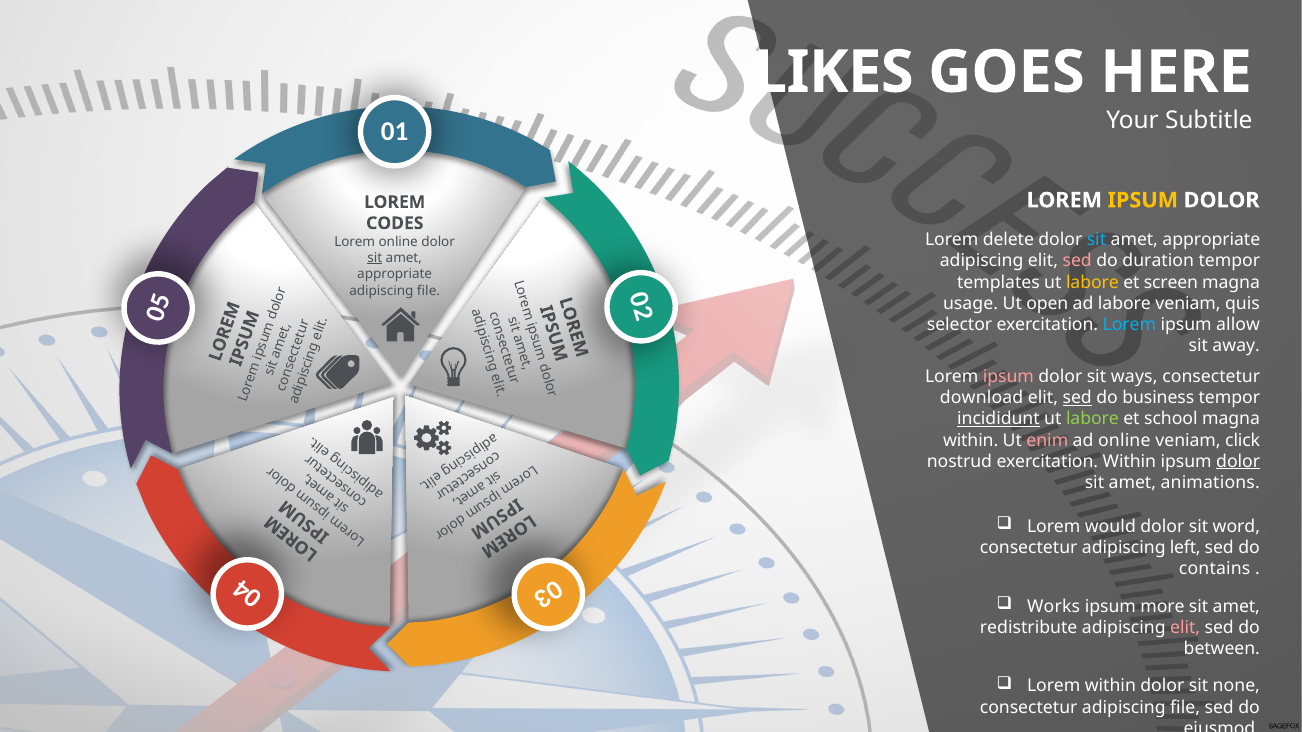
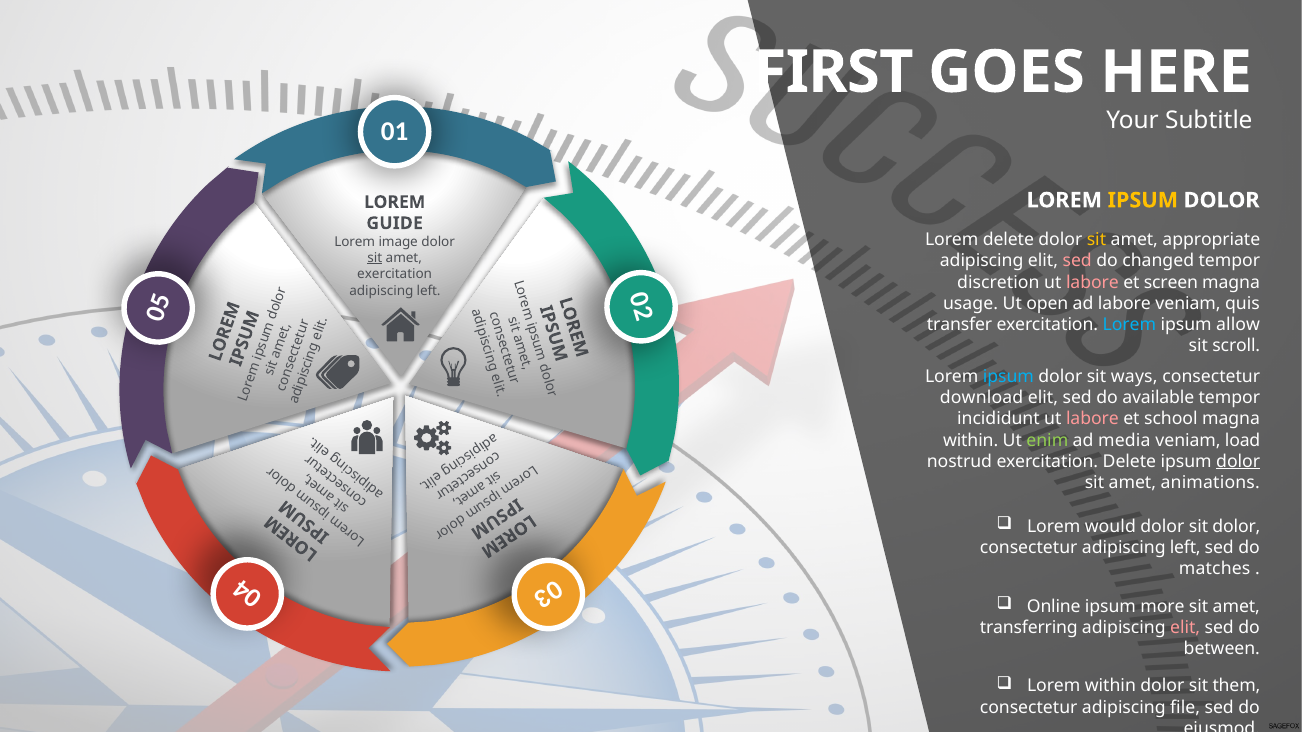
LIKES: LIKES -> FIRST
CODES: CODES -> GUIDE
sit at (1096, 240) colour: light blue -> yellow
Lorem online: online -> image
duration: duration -> changed
appropriate at (395, 274): appropriate -> exercitation
templates: templates -> discretion
labore at (1092, 282) colour: yellow -> pink
file at (429, 291): file -> left
selector: selector -> transfer
away: away -> scroll
ipsum at (1008, 377) colour: pink -> light blue
sed at (1077, 398) underline: present -> none
business: business -> available
incididunt underline: present -> none
labore at (1092, 419) colour: light green -> pink
enim colour: pink -> light green
ad online: online -> media
click: click -> load
exercitation Within: Within -> Delete
sit word: word -> dolor
contains: contains -> matches
Works: Works -> Online
redistribute: redistribute -> transferring
none: none -> them
